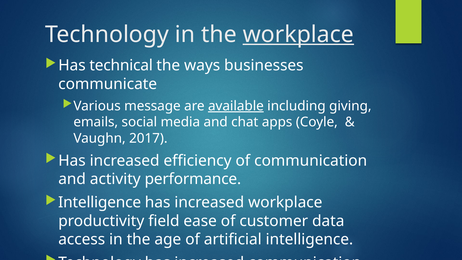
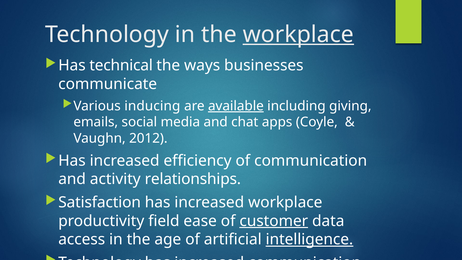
message: message -> inducing
2017: 2017 -> 2012
performance: performance -> relationships
Intelligence at (100, 202): Intelligence -> Satisfaction
customer underline: none -> present
intelligence at (309, 239) underline: none -> present
